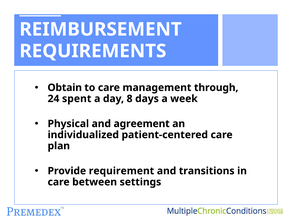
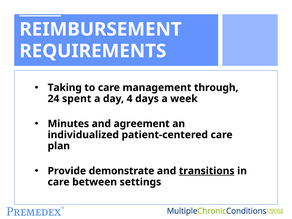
Obtain: Obtain -> Taking
8: 8 -> 4
Physical: Physical -> Minutes
requirement: requirement -> demonstrate
transitions underline: none -> present
